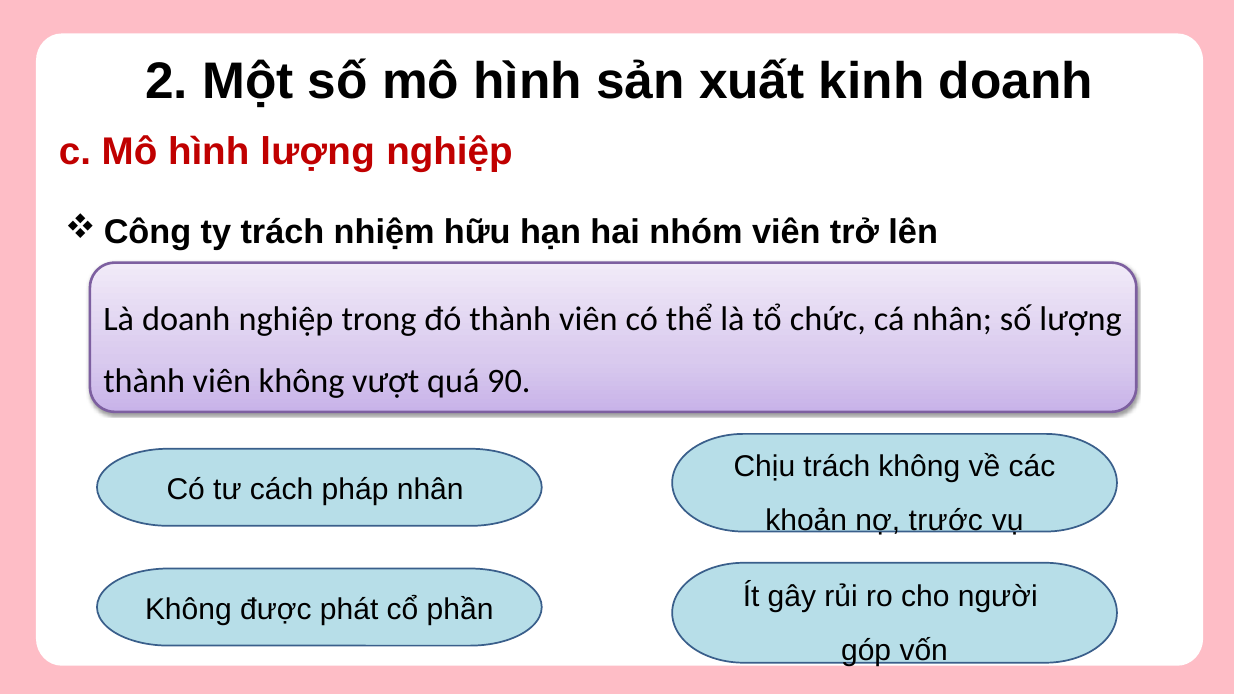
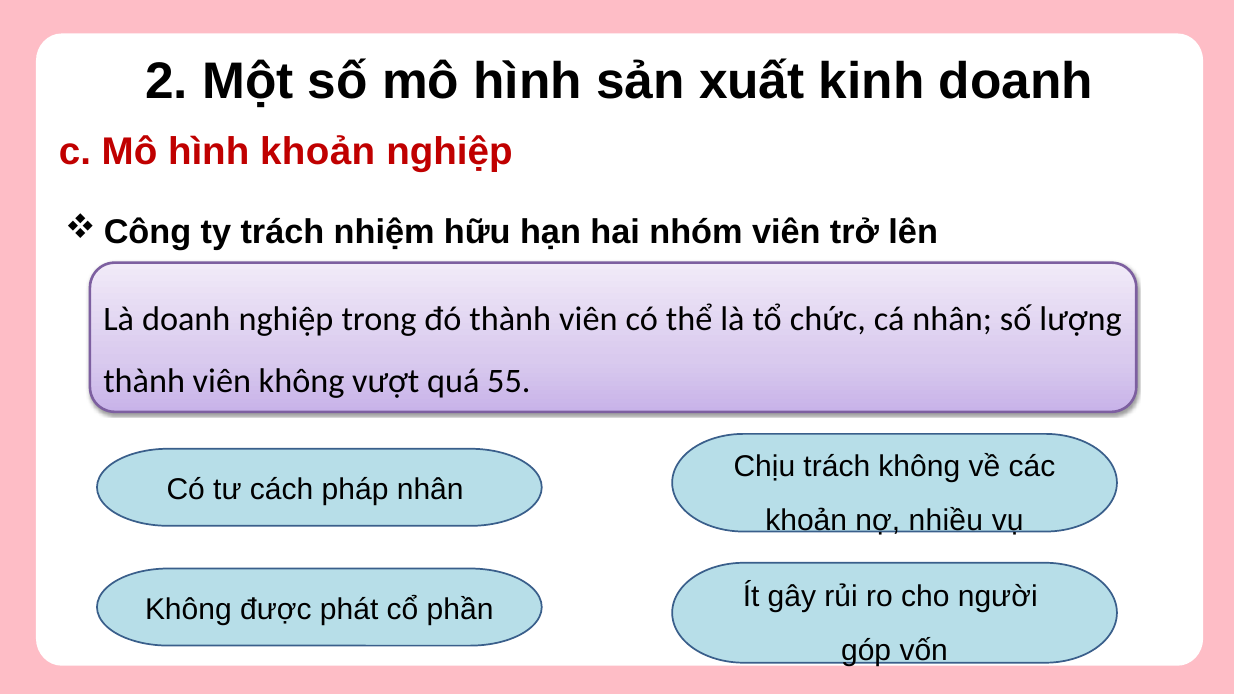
hình lượng: lượng -> khoản
90: 90 -> 55
trước: trước -> nhiều
